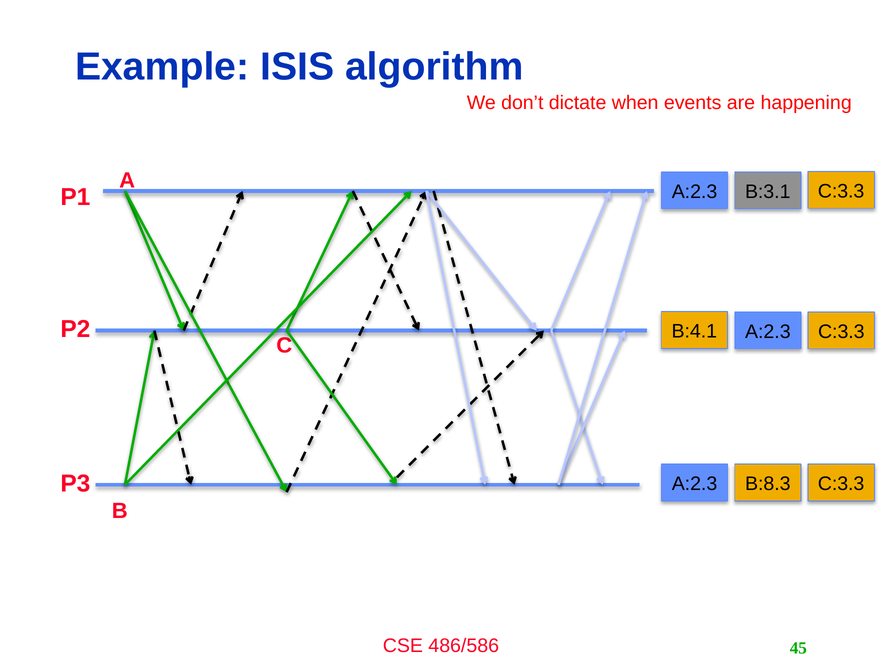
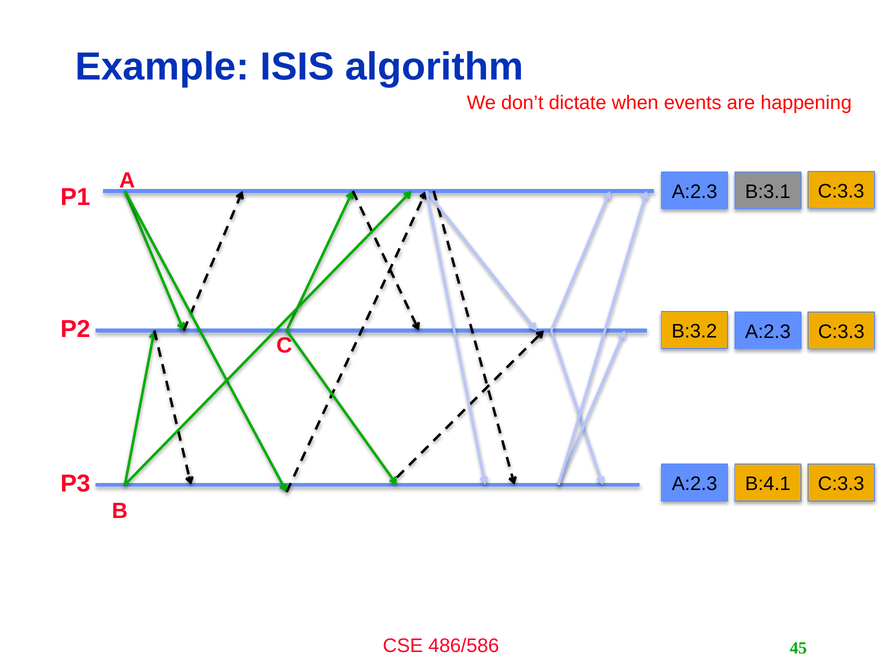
B:4.1: B:4.1 -> B:3.2
B:8.3: B:8.3 -> B:4.1
